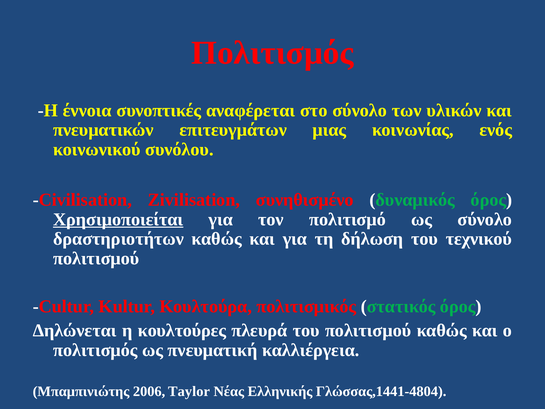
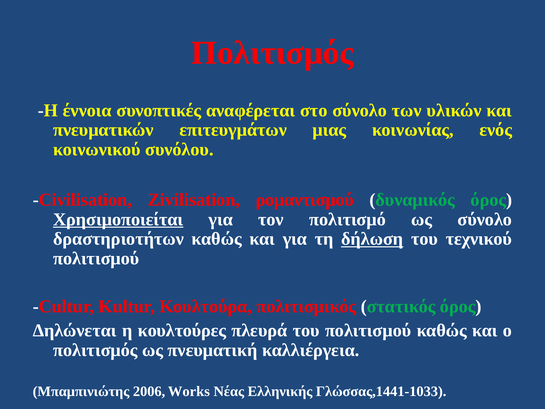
συνηθισμένο: συνηθισμένο -> ρομαντισμού
δήλωση underline: none -> present
Taylor: Taylor -> Works
Γλώσσας,1441-4804: Γλώσσας,1441-4804 -> Γλώσσας,1441-1033
